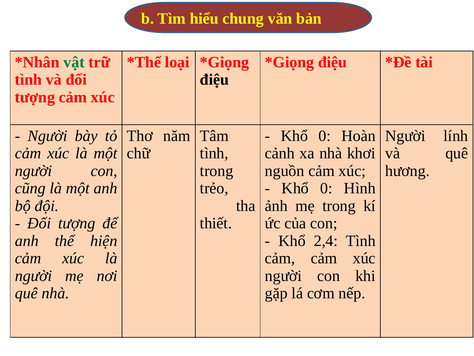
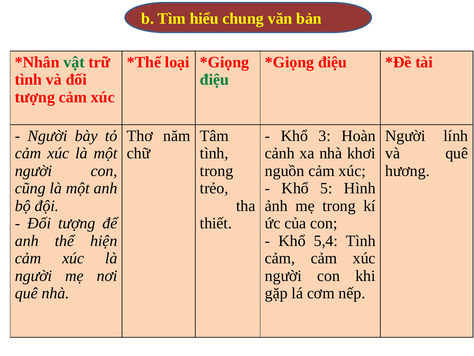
điệu at (214, 80) colour: black -> green
0 at (325, 136): 0 -> 3
0 at (326, 188): 0 -> 5
2,4: 2,4 -> 5,4
